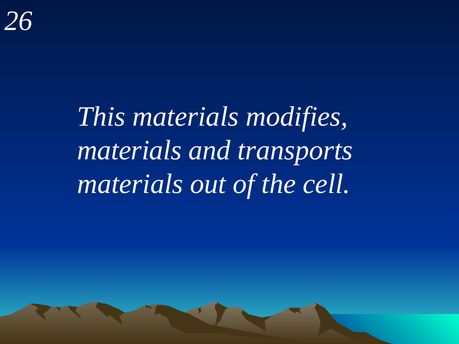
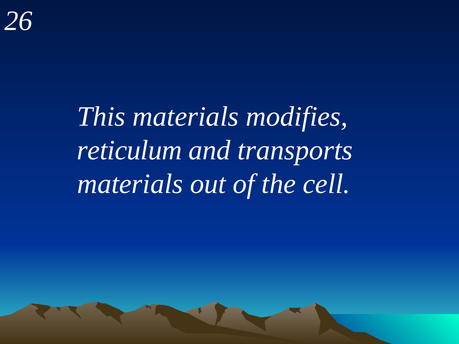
materials at (129, 150): materials -> reticulum
